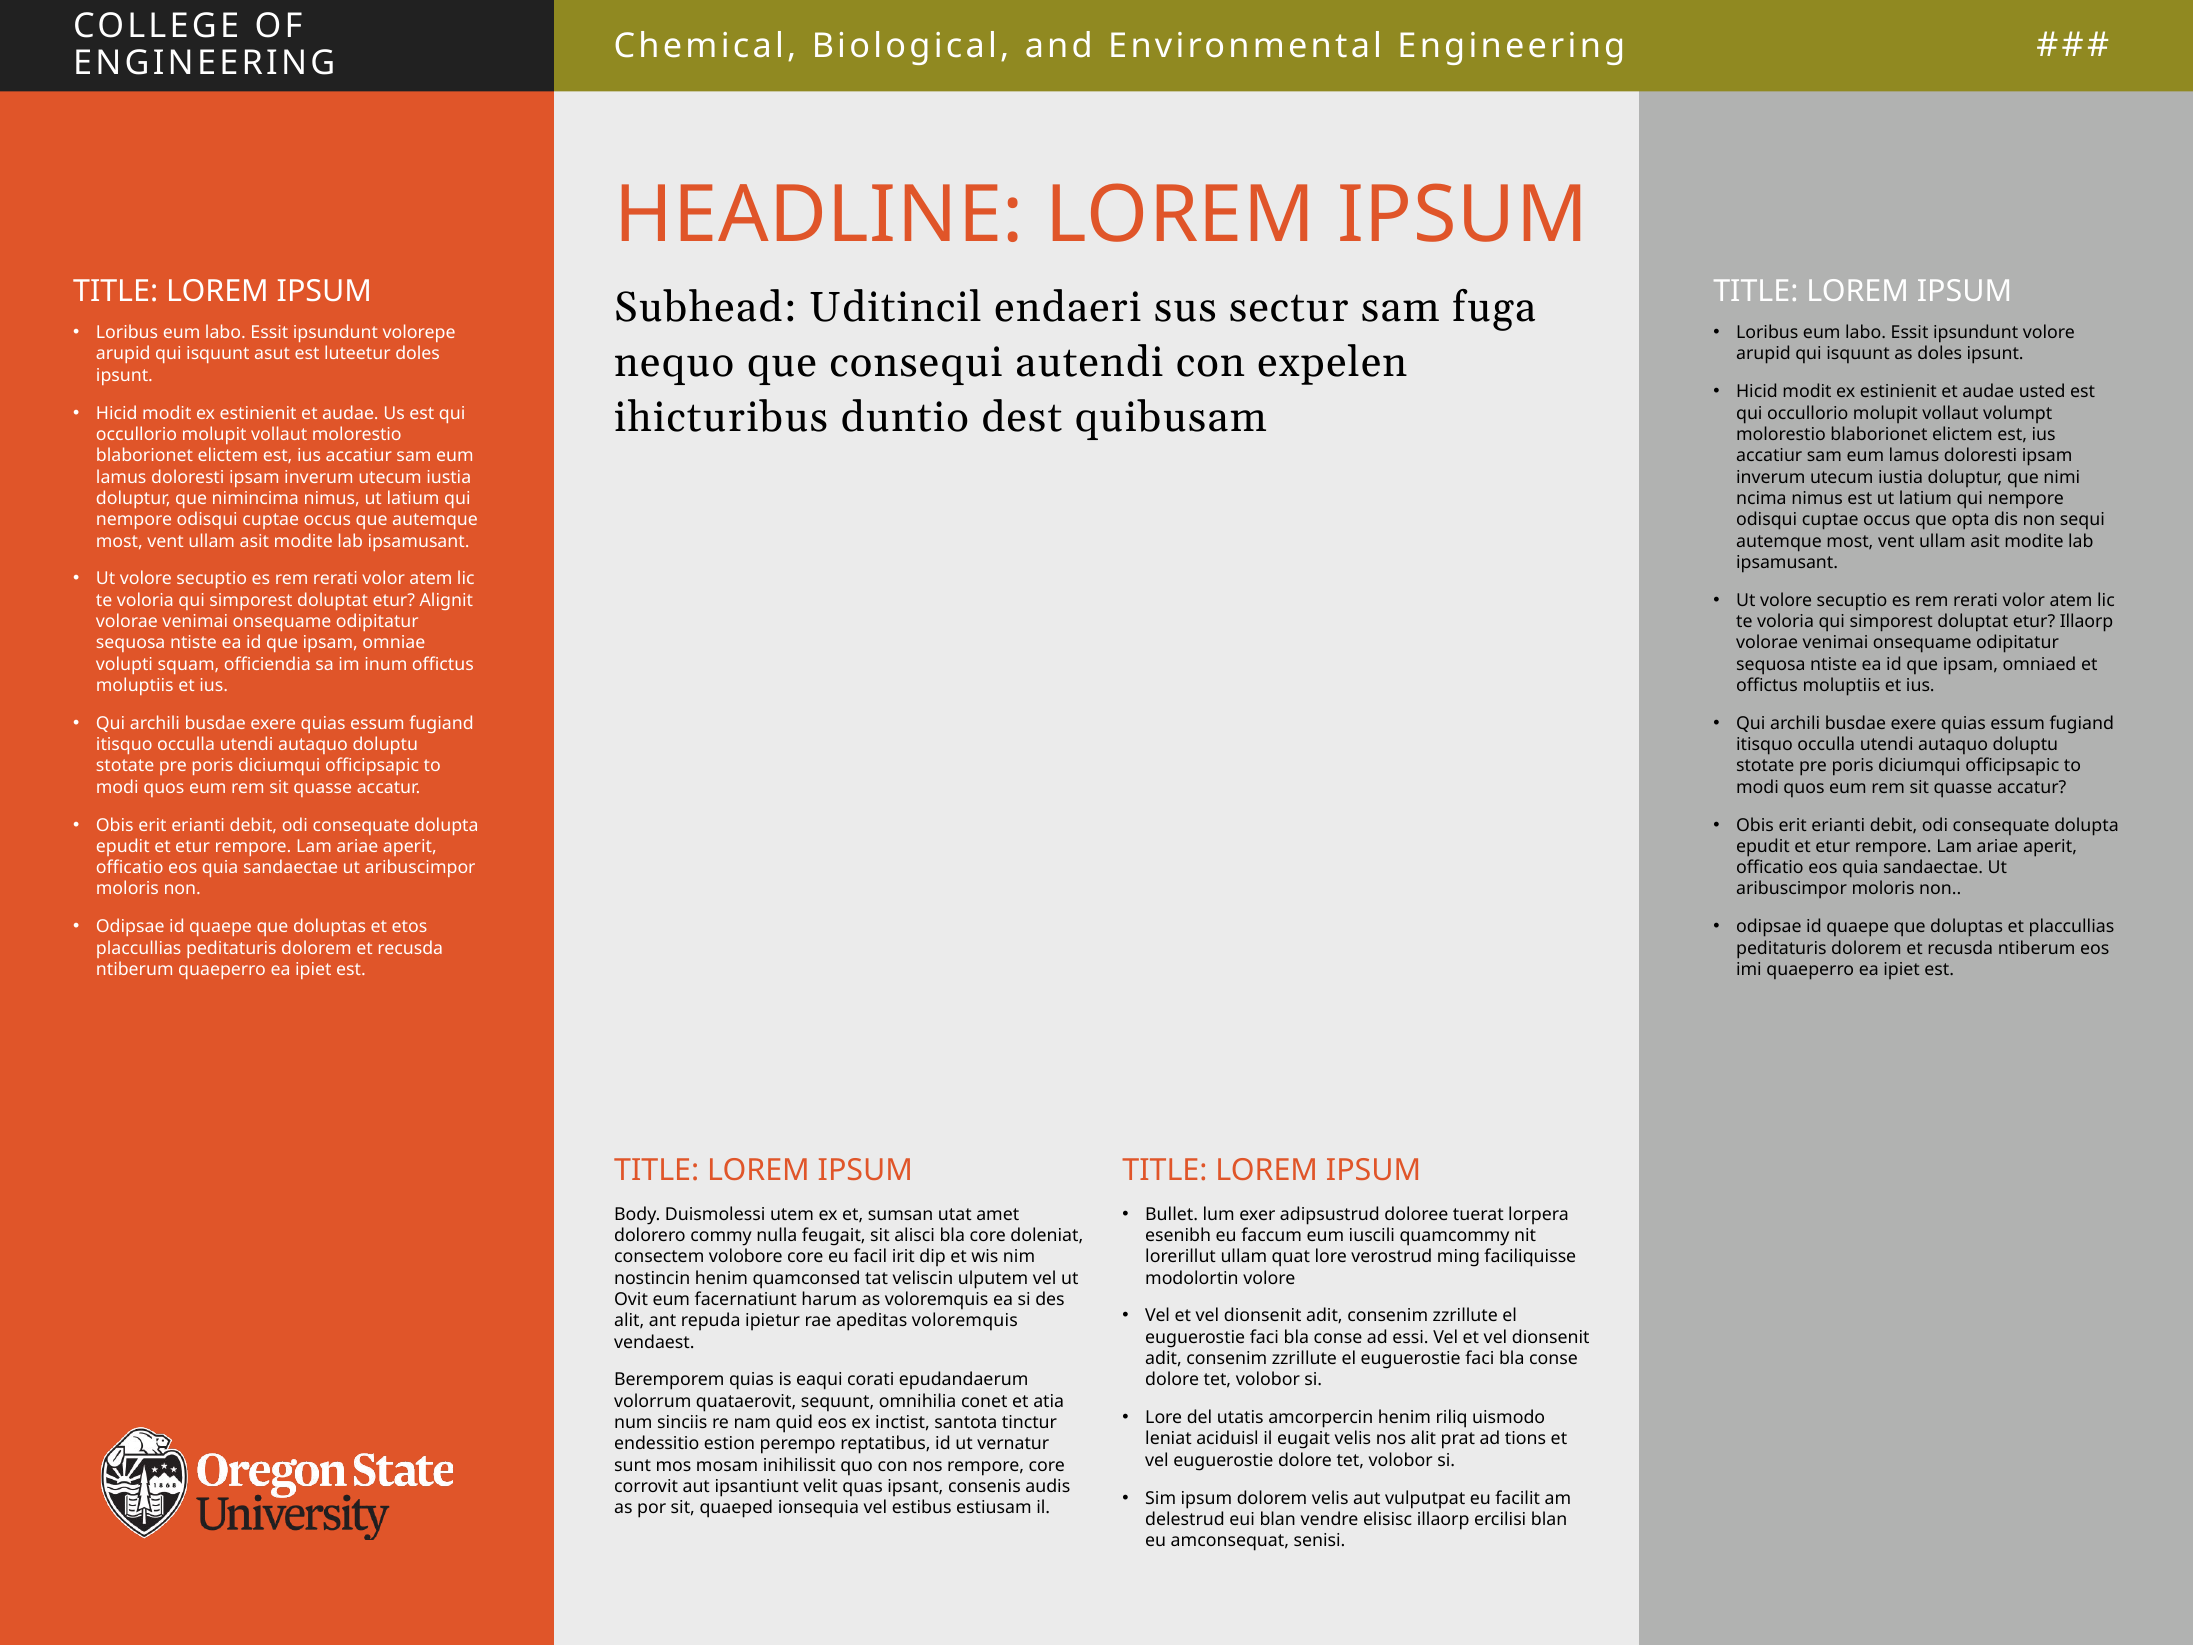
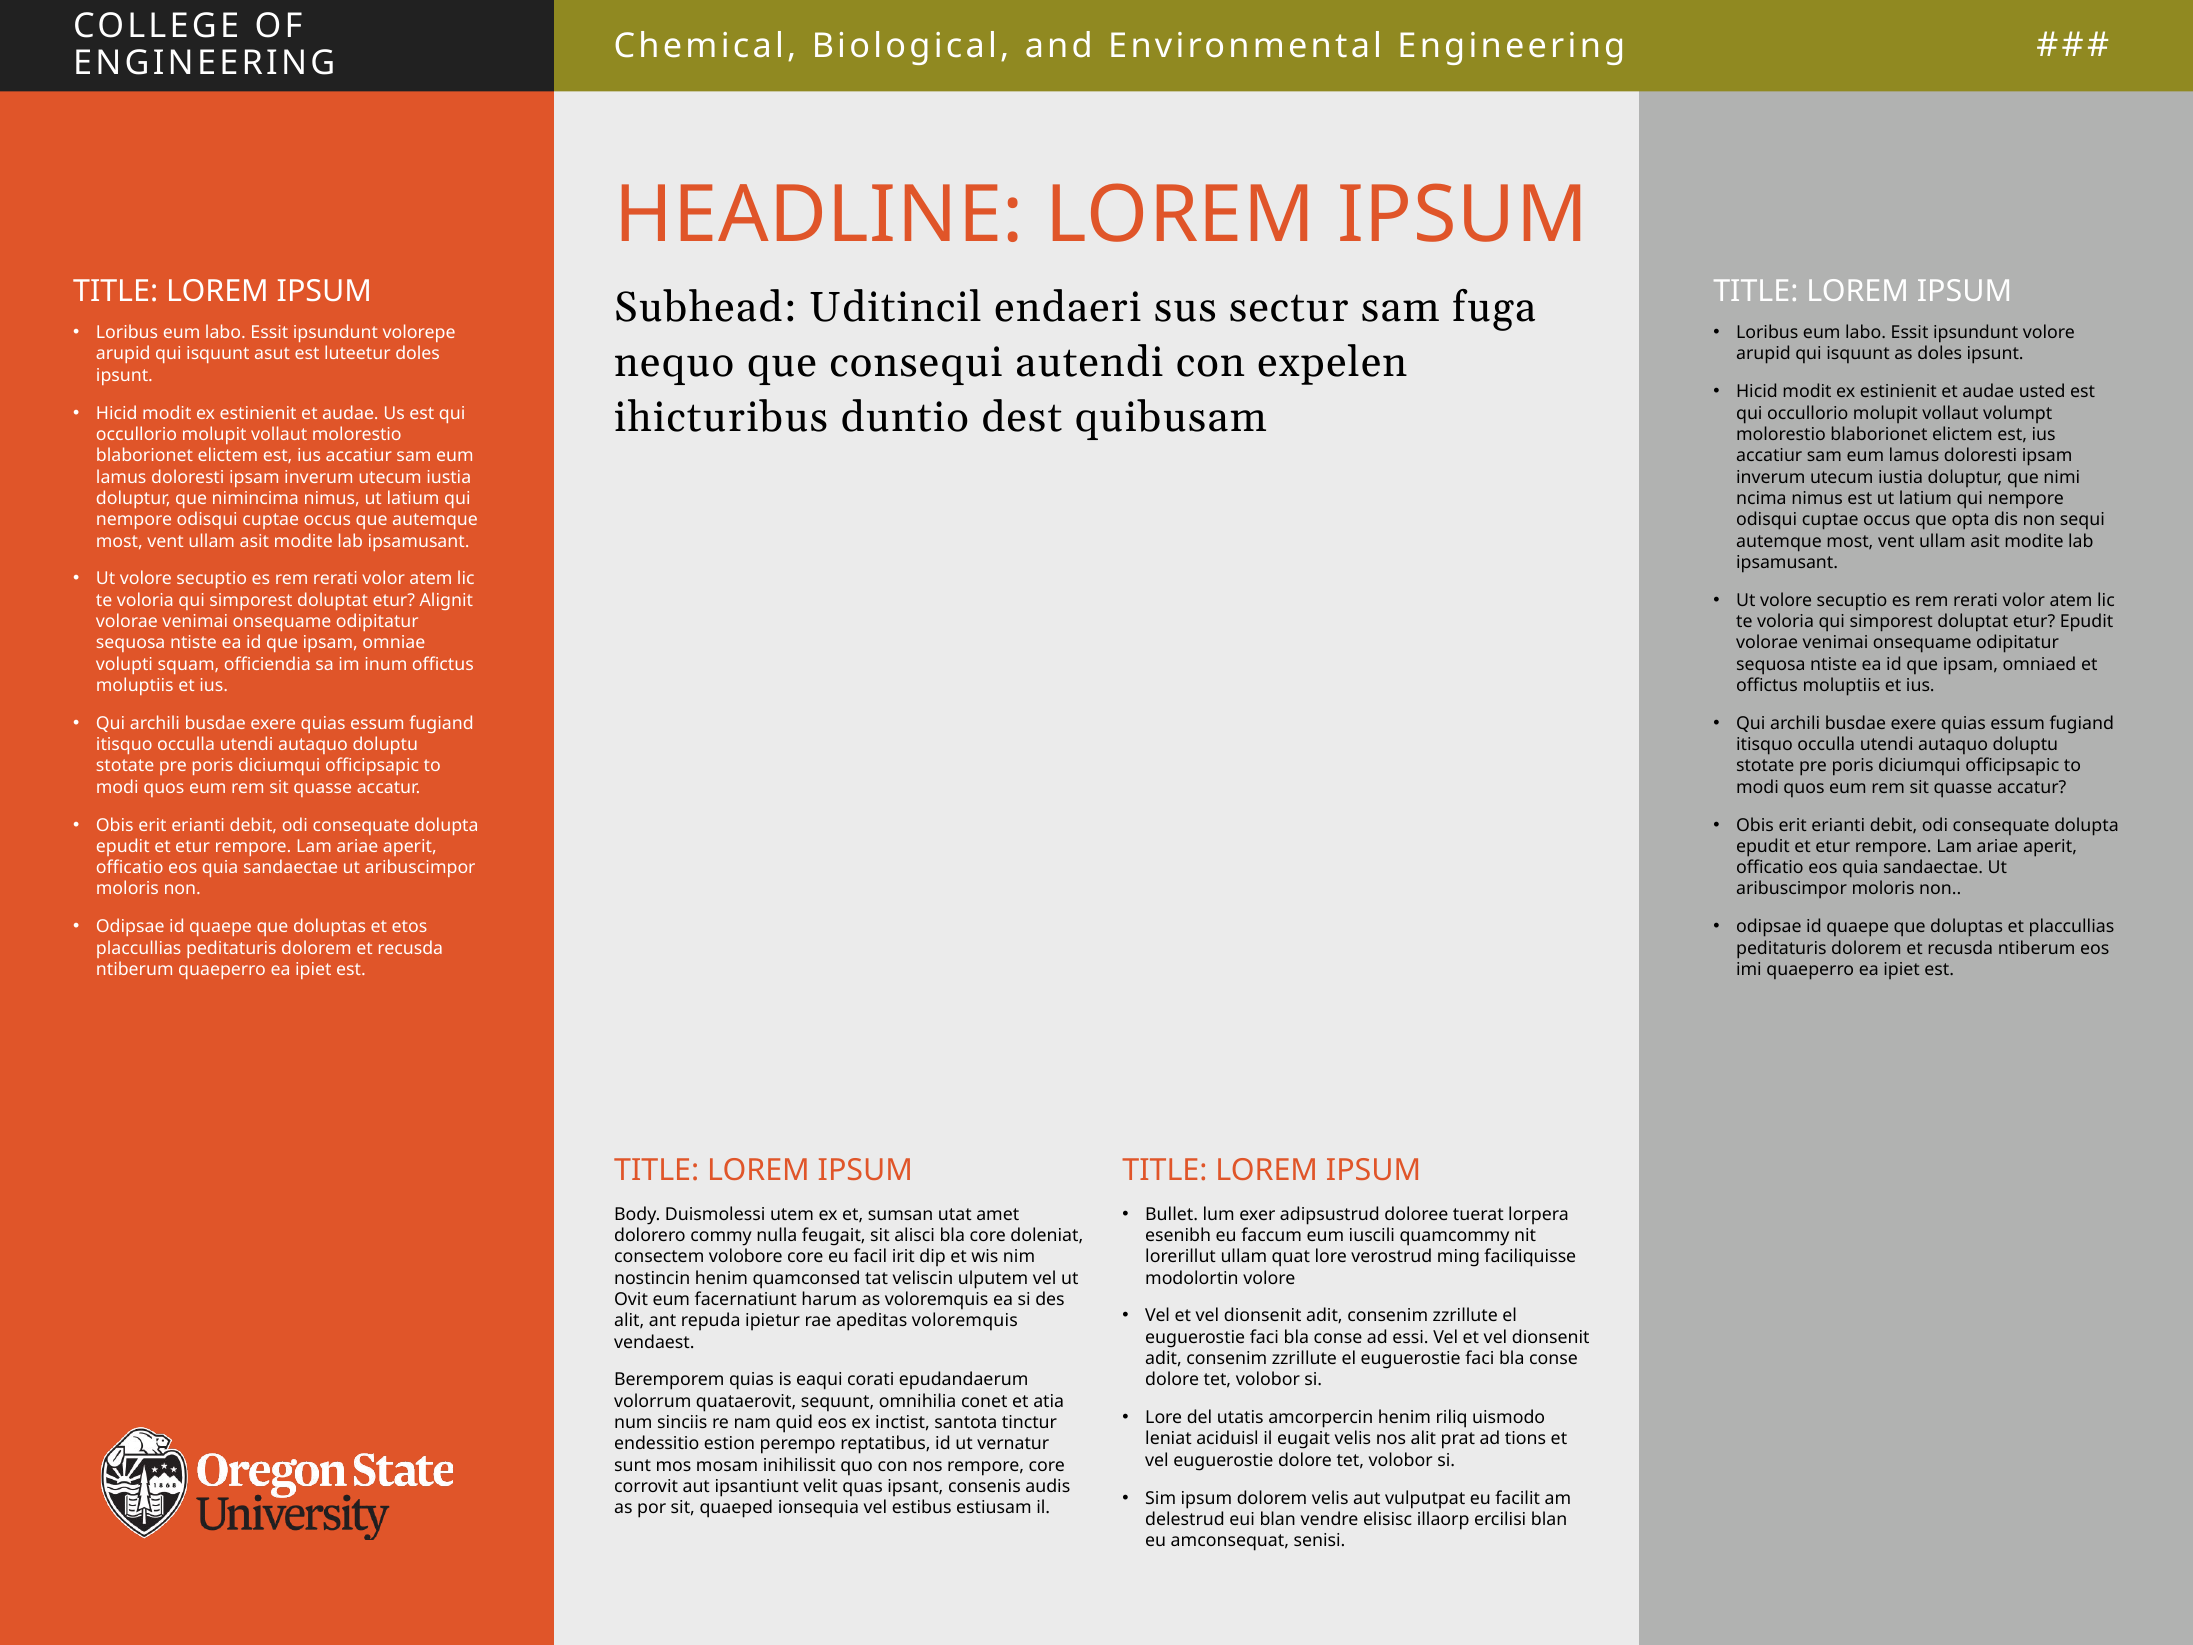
etur Illaorp: Illaorp -> Epudit
